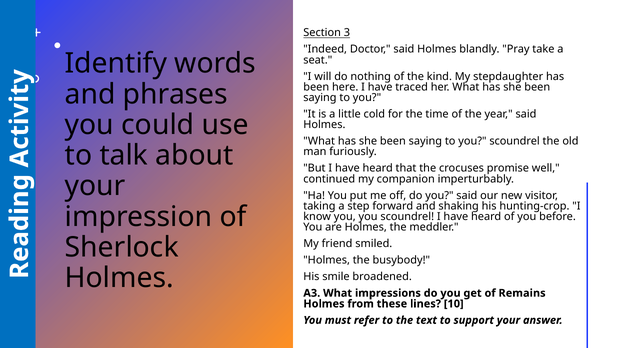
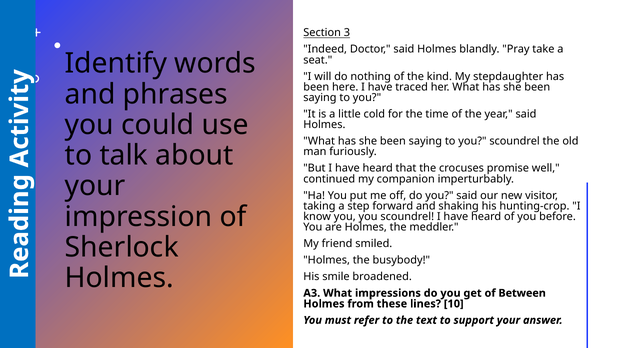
Remains: Remains -> Between
